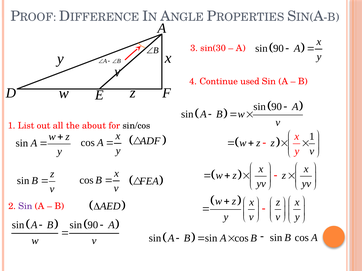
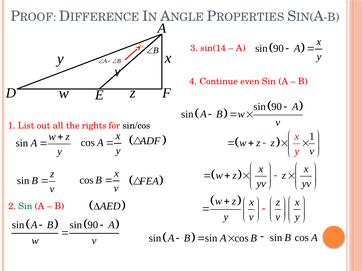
sin(30: sin(30 -> sin(14
used: used -> even
about: about -> rights
Sin at (25, 206) colour: purple -> green
